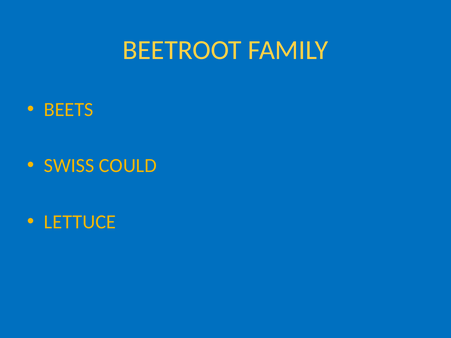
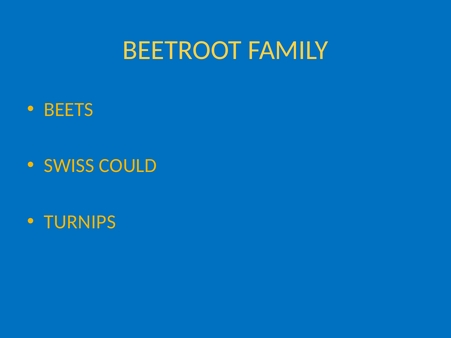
LETTUCE: LETTUCE -> TURNIPS
